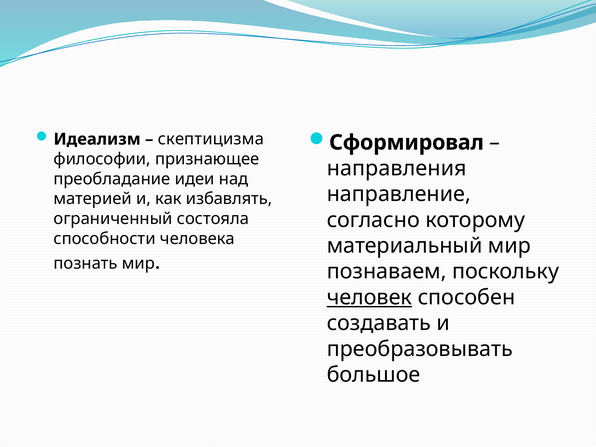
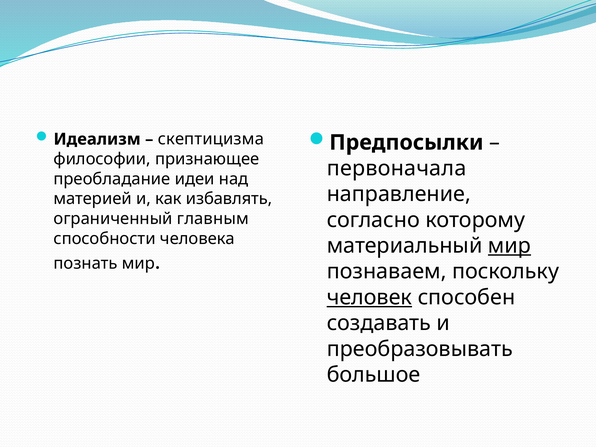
Сформировал: Сформировал -> Предпосылки
направления: направления -> первоначала
состояла: состояла -> главным
мир at (509, 246) underline: none -> present
